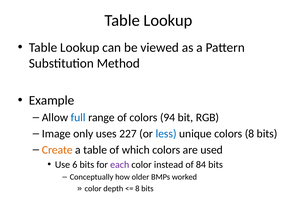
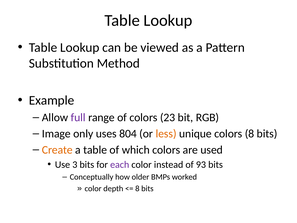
full colour: blue -> purple
94: 94 -> 23
227: 227 -> 804
less colour: blue -> orange
6: 6 -> 3
84: 84 -> 93
